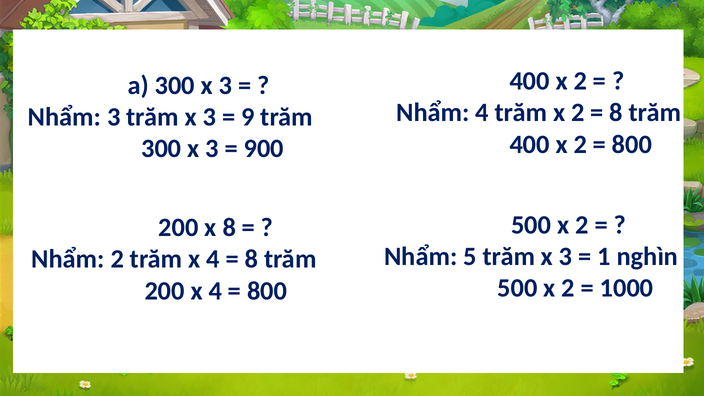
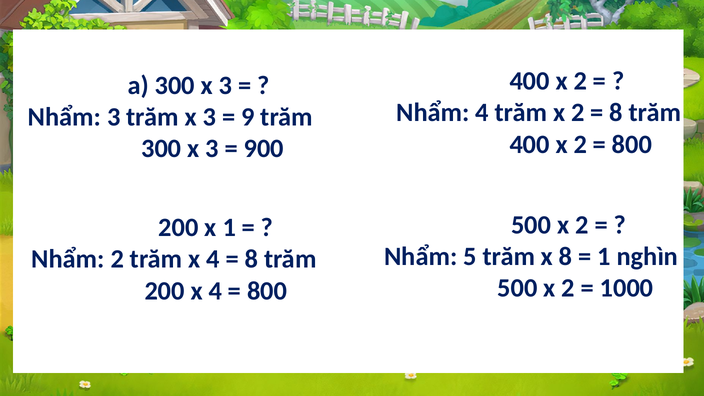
x 8: 8 -> 1
5 trăm x 3: 3 -> 8
